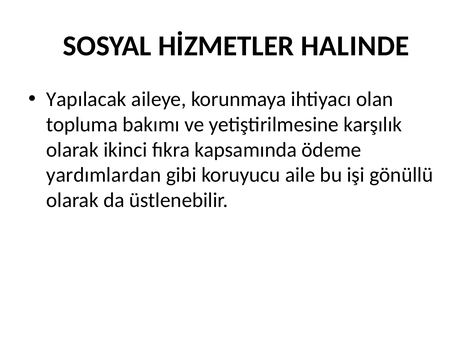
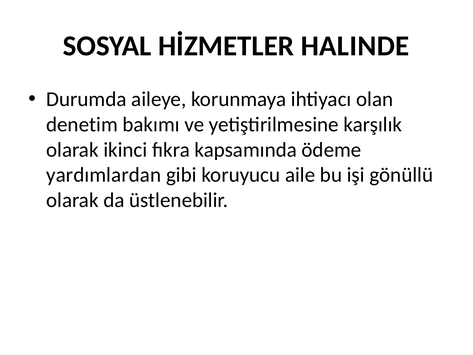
Yapılacak: Yapılacak -> Durumda
topluma: topluma -> denetim
